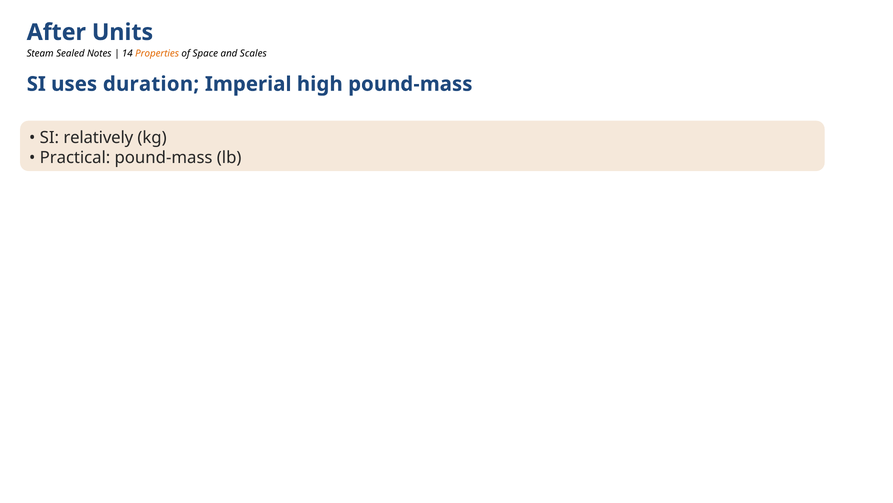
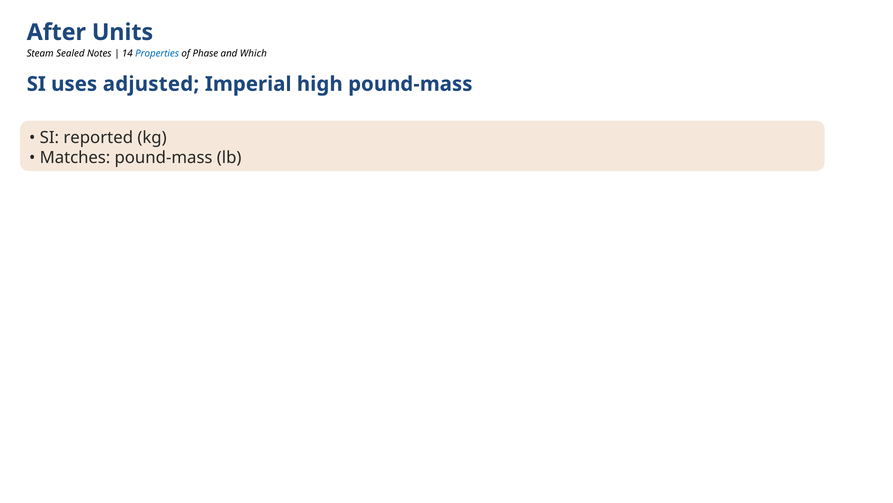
Properties colour: orange -> blue
Space: Space -> Phase
Scales: Scales -> Which
duration: duration -> adjusted
relatively: relatively -> reported
Practical: Practical -> Matches
